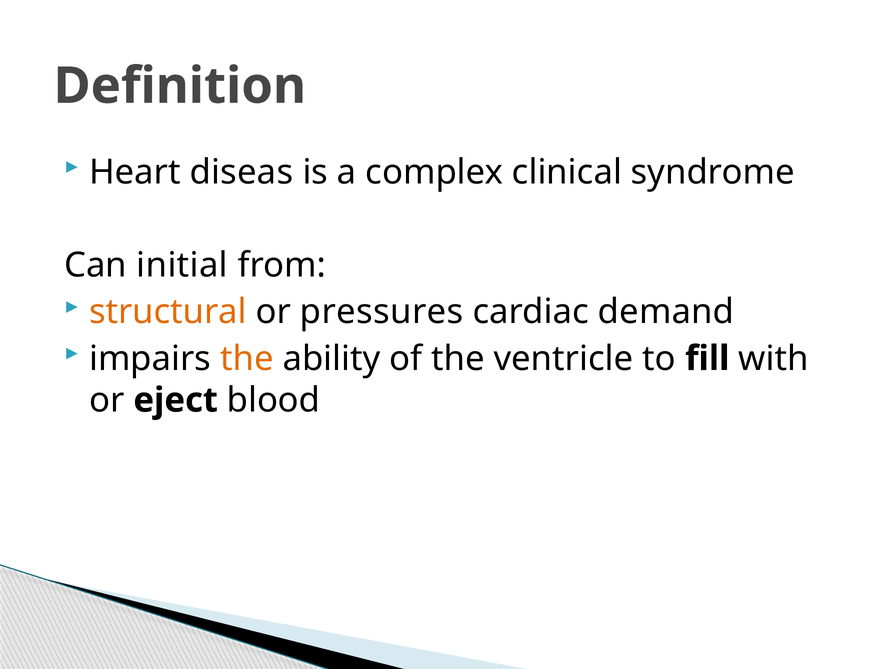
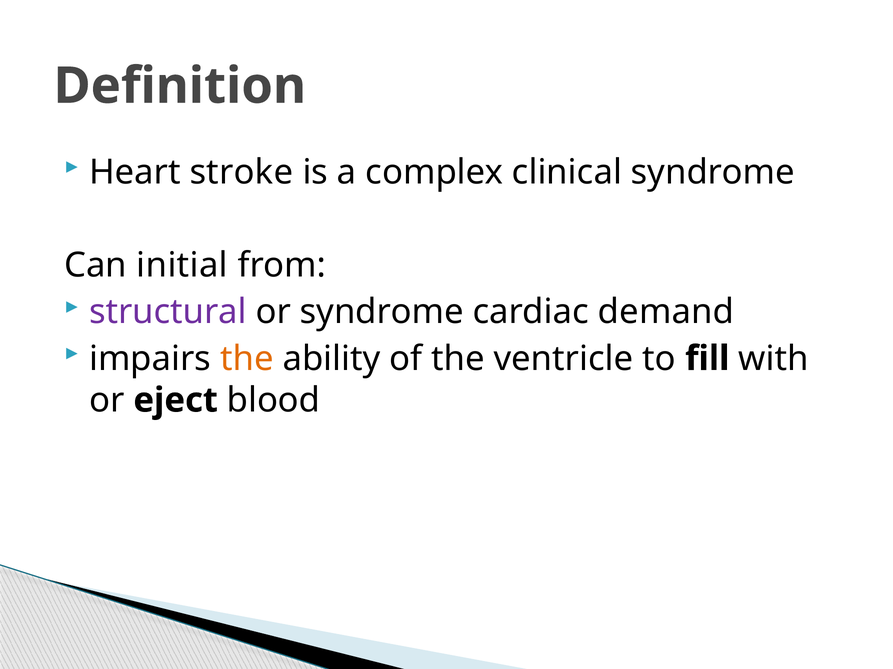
diseas: diseas -> stroke
structural colour: orange -> purple
or pressures: pressures -> syndrome
